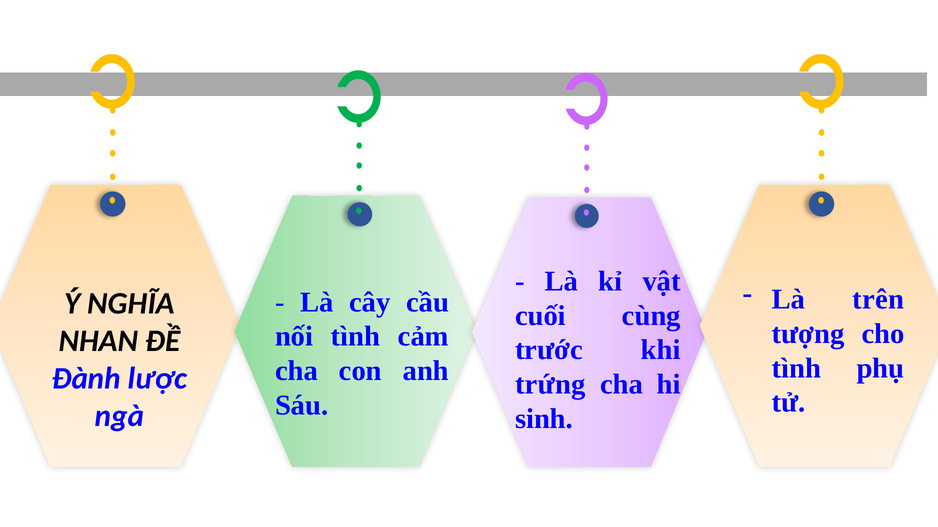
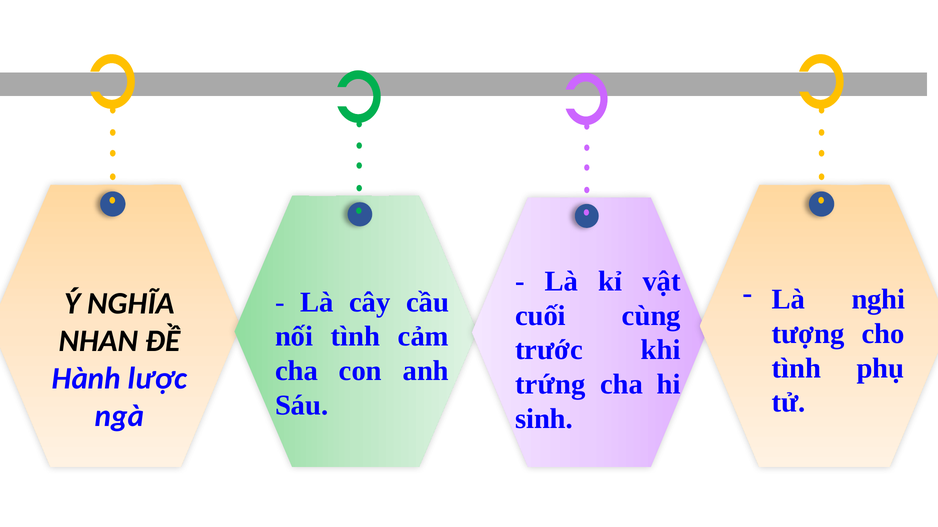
trên: trên -> nghi
Đành: Đành -> Hành
